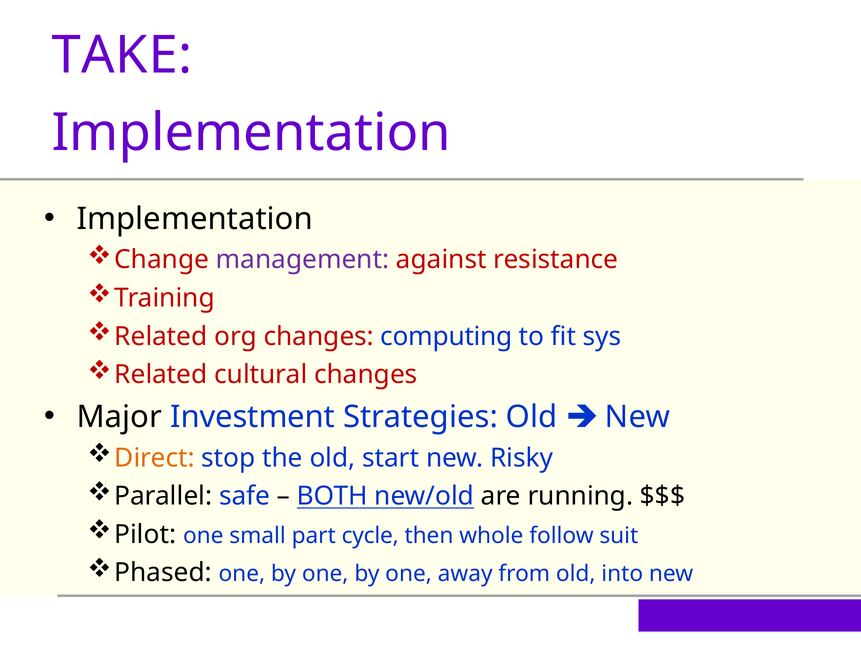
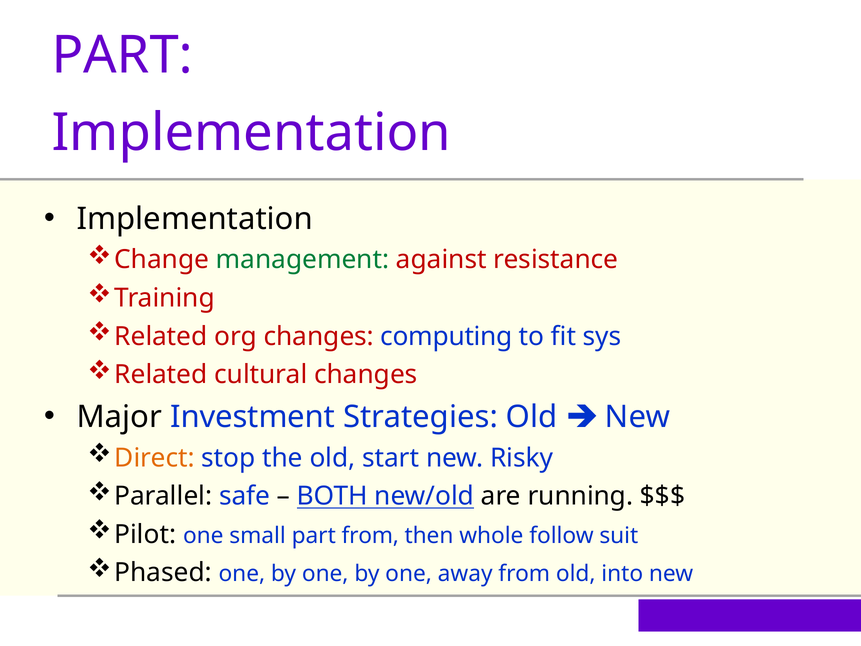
TAKE at (122, 55): TAKE -> PART
management colour: purple -> green
part cycle: cycle -> from
